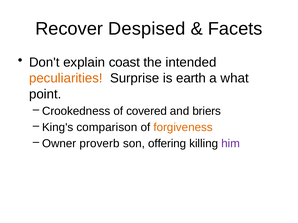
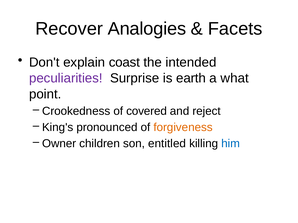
Despised: Despised -> Analogies
peculiarities colour: orange -> purple
briers: briers -> reject
comparison: comparison -> pronounced
proverb: proverb -> children
offering: offering -> entitled
him colour: purple -> blue
